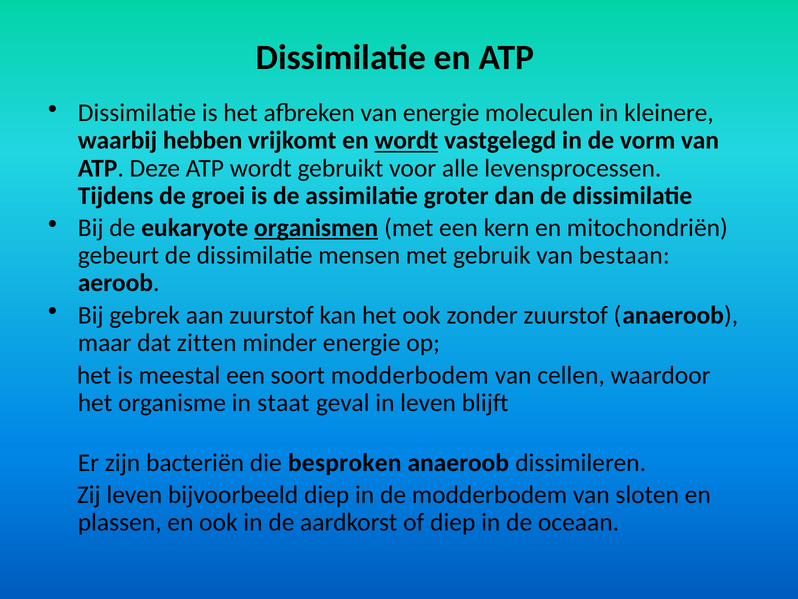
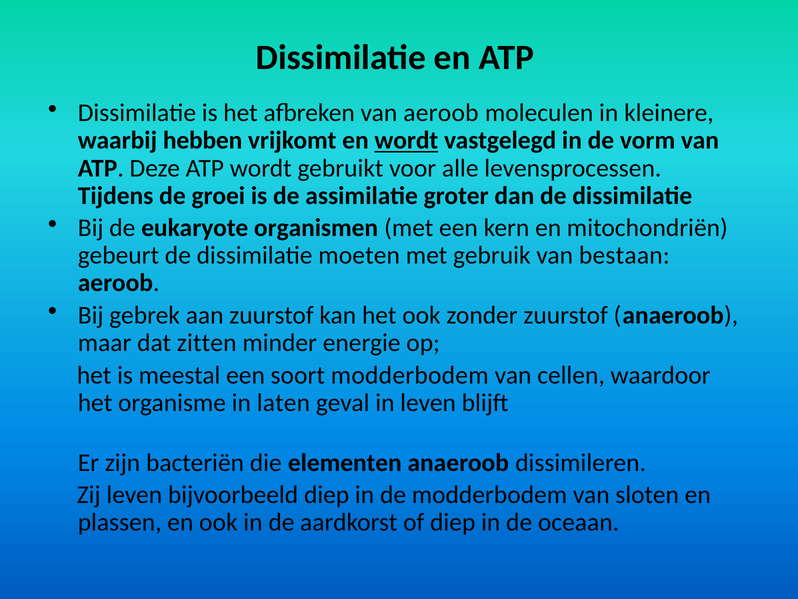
van energie: energie -> aeroob
organismen underline: present -> none
mensen: mensen -> moeten
staat: staat -> laten
besproken: besproken -> elementen
